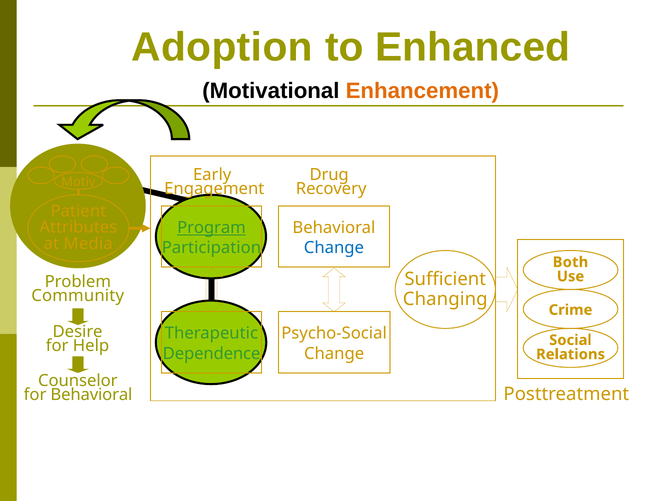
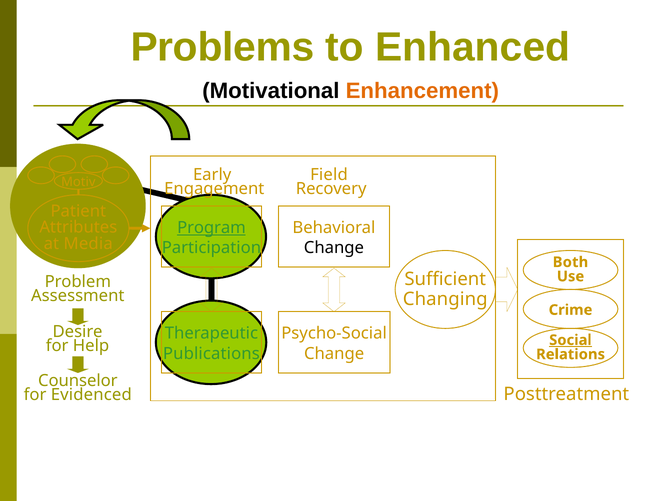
Adoption: Adoption -> Problems
Drug: Drug -> Field
Change at (334, 248) colour: blue -> black
Community: Community -> Assessment
Social underline: none -> present
Dependence: Dependence -> Publications
for Behavioral: Behavioral -> Evidenced
